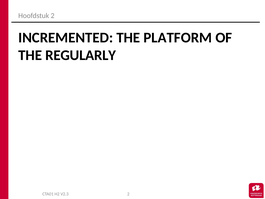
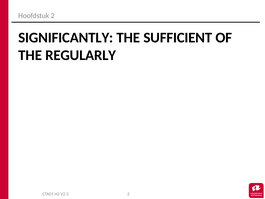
INCREMENTED: INCREMENTED -> SIGNIFICANTLY
PLATFORM: PLATFORM -> SUFFICIENT
